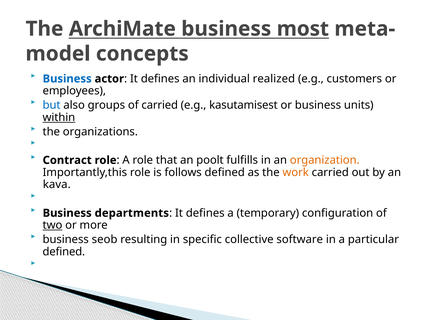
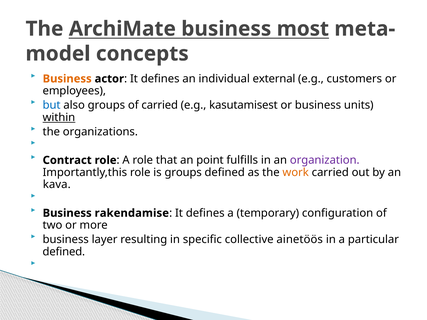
Business at (67, 79) colour: blue -> orange
realized: realized -> external
poolt: poolt -> point
organization colour: orange -> purple
is follows: follows -> groups
departments: departments -> rakendamise
two underline: present -> none
seob: seob -> layer
software: software -> ainetöös
